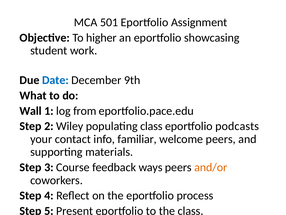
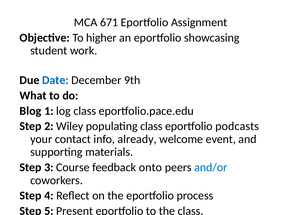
501: 501 -> 671
Wall: Wall -> Blog
log from: from -> class
familiar: familiar -> already
welcome peers: peers -> event
ways: ways -> onto
and/or colour: orange -> blue
